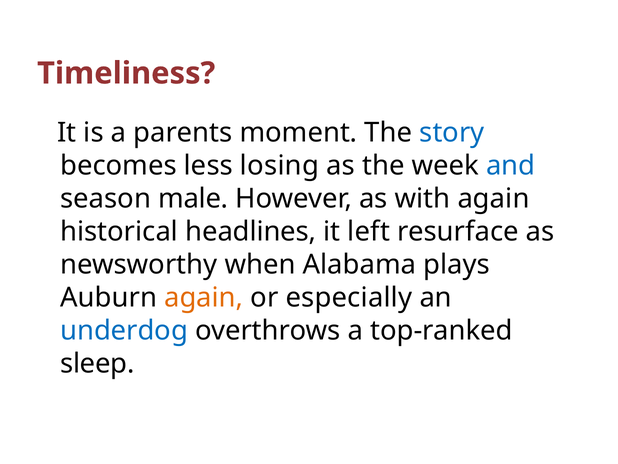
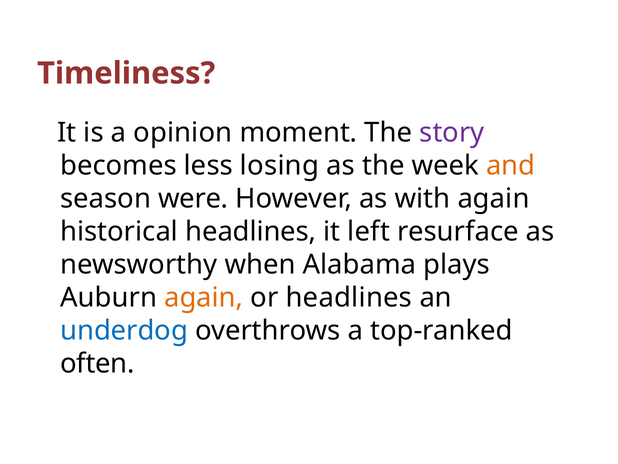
parents: parents -> opinion
story colour: blue -> purple
and colour: blue -> orange
male: male -> were
or especially: especially -> headlines
sleep: sleep -> often
